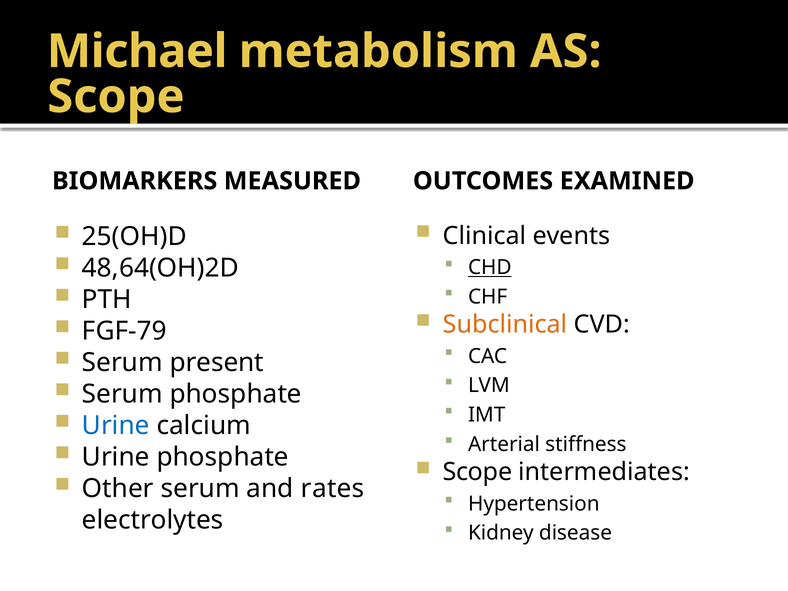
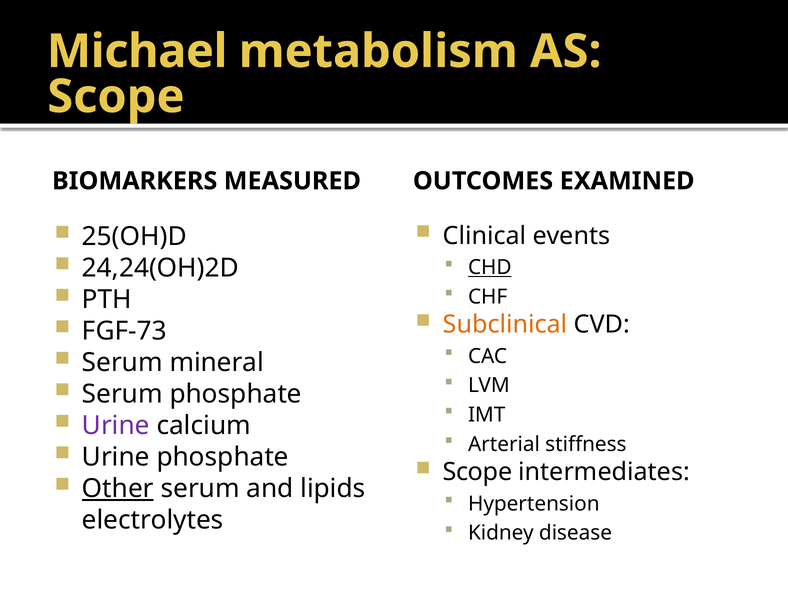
48,64(OH)2D: 48,64(OH)2D -> 24,24(OH)2D
FGF-79: FGF-79 -> FGF-73
present: present -> mineral
Urine at (116, 426) colour: blue -> purple
Other underline: none -> present
rates: rates -> lipids
